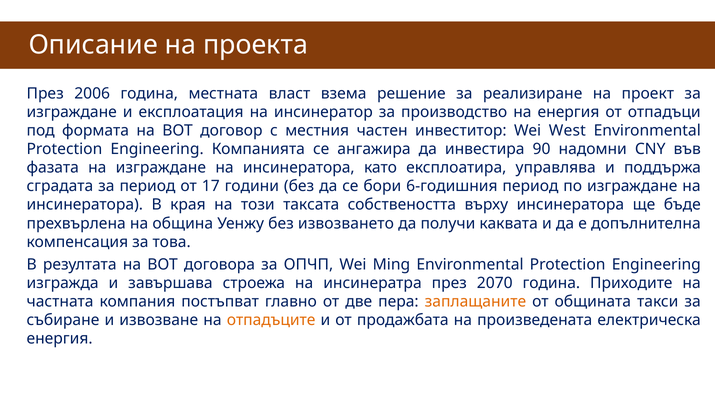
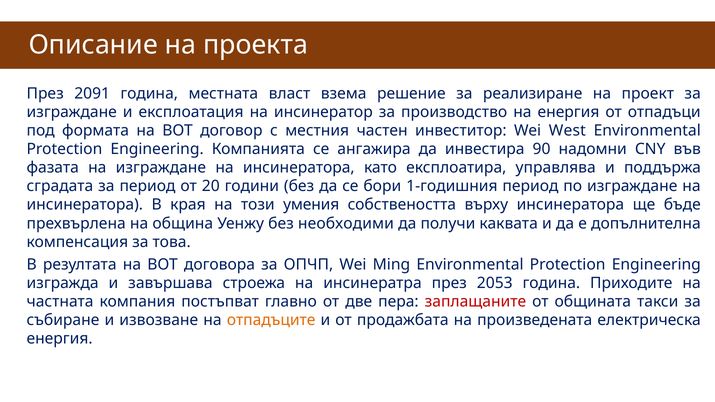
2006: 2006 -> 2091
17: 17 -> 20
6-годишния: 6-годишния -> 1-годишния
таксата: таксата -> умения
извозването: извозването -> необходими
2070: 2070 -> 2053
заплащаните colour: orange -> red
